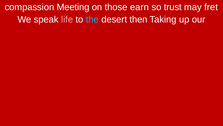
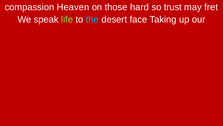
Meeting: Meeting -> Heaven
earn: earn -> hard
life colour: pink -> light green
then: then -> face
